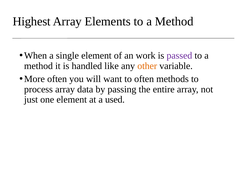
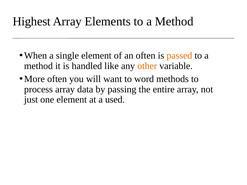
an work: work -> often
passed colour: purple -> orange
to often: often -> word
